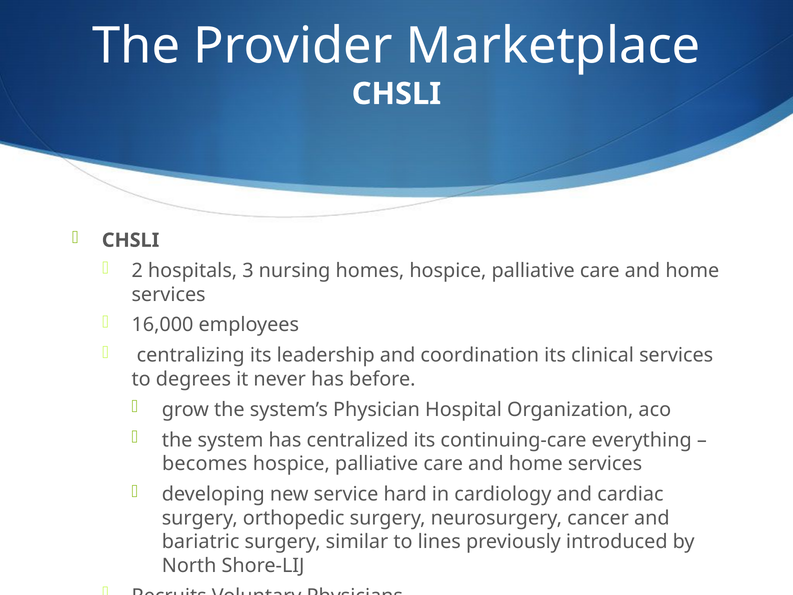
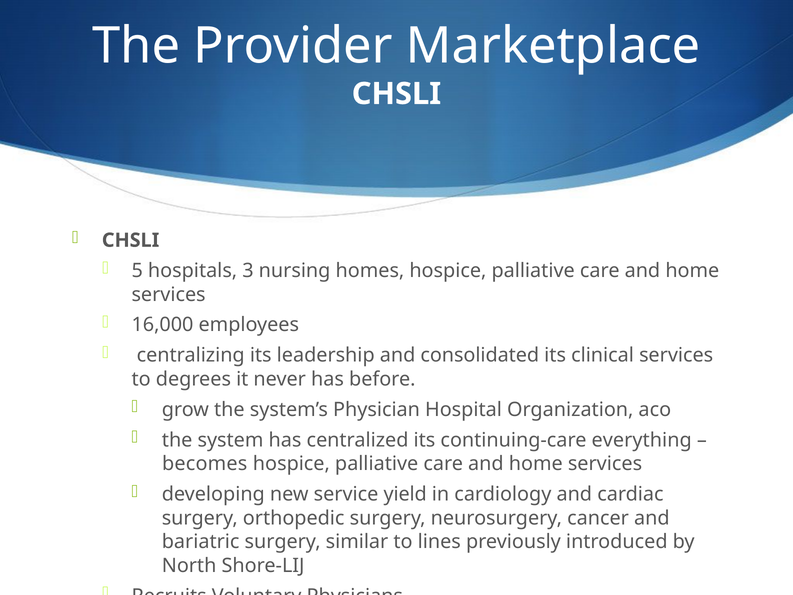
2: 2 -> 5
coordination: coordination -> consolidated
hard: hard -> yield
